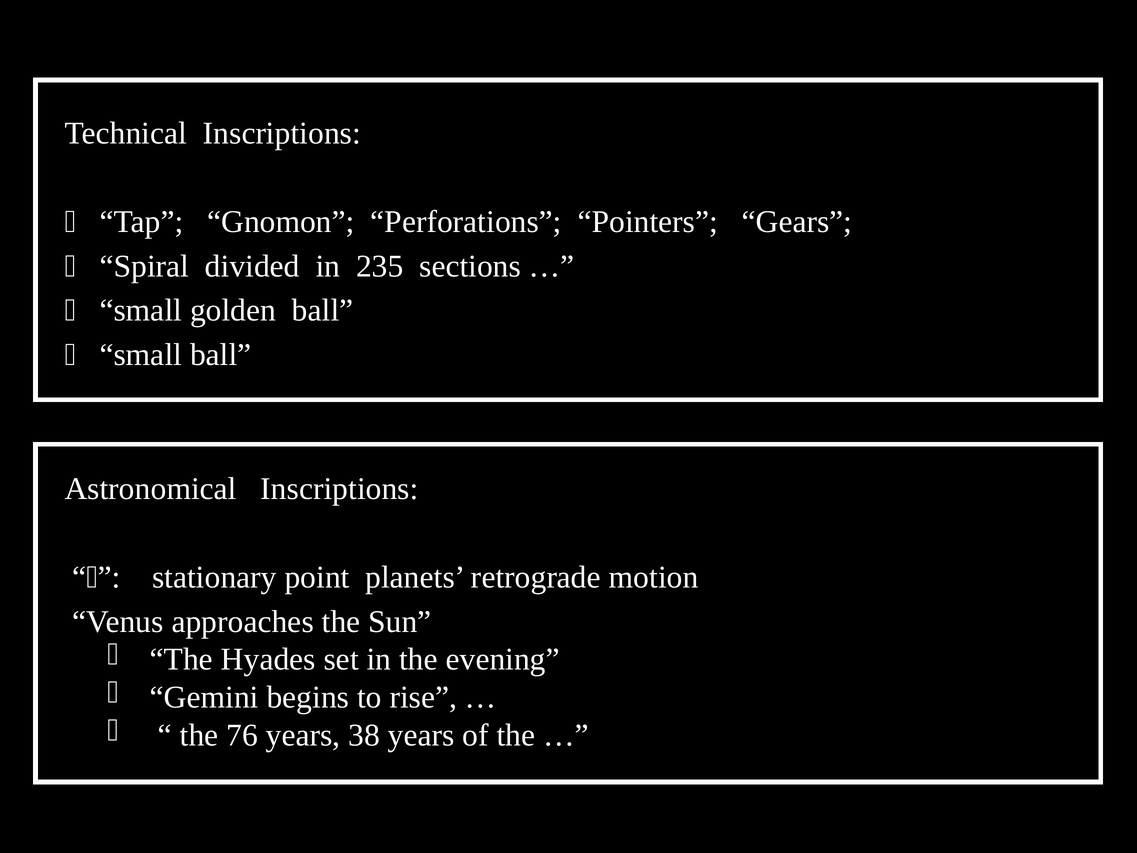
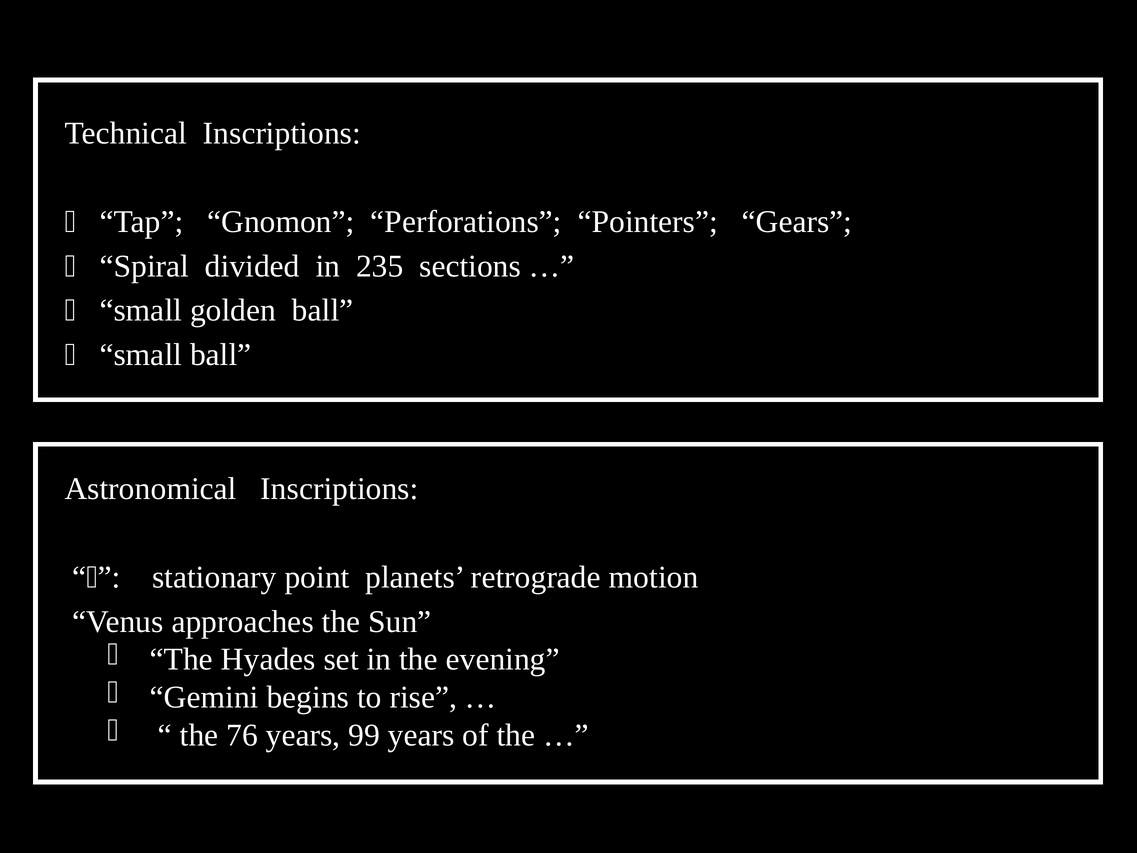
38: 38 -> 99
